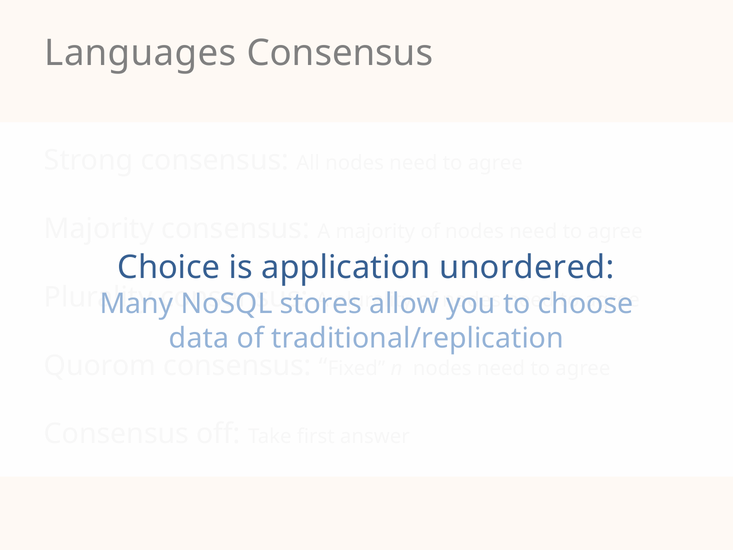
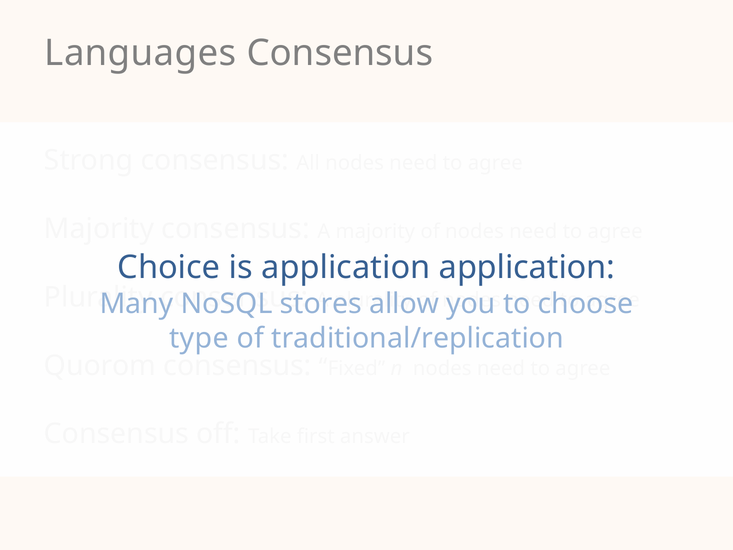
application unordered: unordered -> application
data: data -> type
